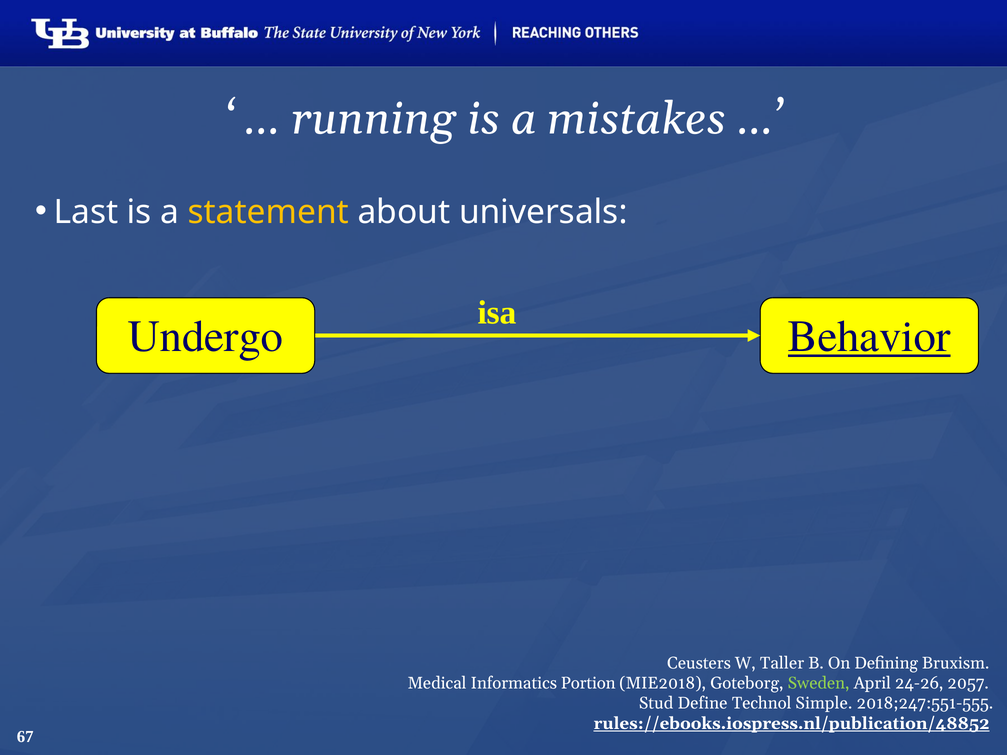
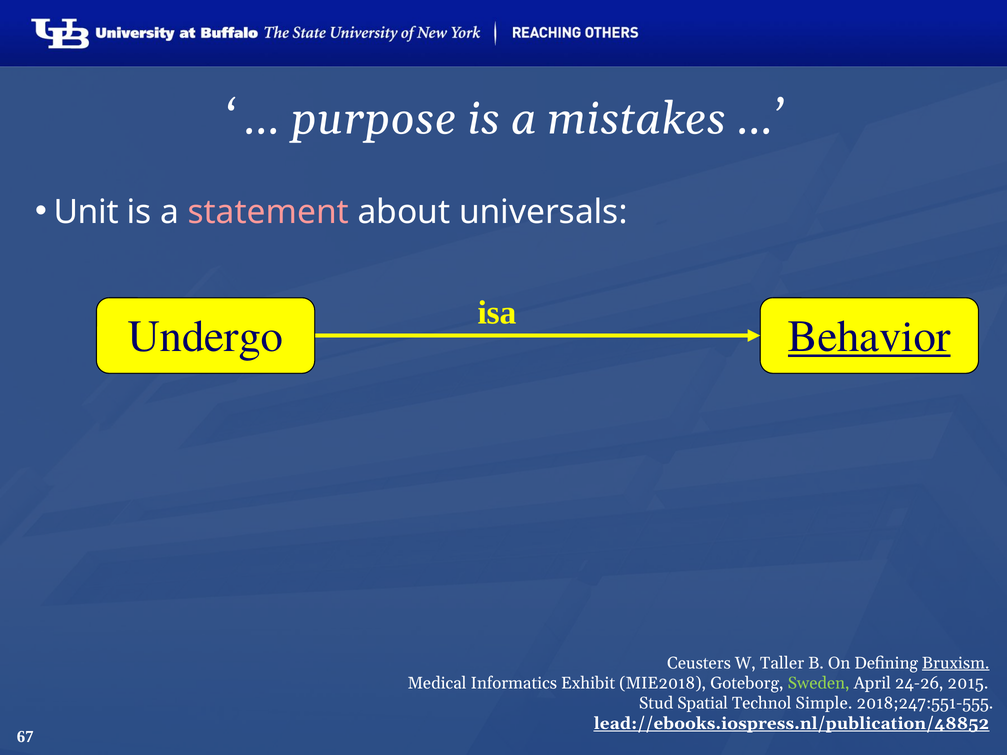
running: running -> purpose
Last: Last -> Unit
statement colour: yellow -> pink
Bruxism underline: none -> present
Portion: Portion -> Exhibit
2057: 2057 -> 2015
Define: Define -> Spatial
rules://ebooks.iospress.nl/publication/48852: rules://ebooks.iospress.nl/publication/48852 -> lead://ebooks.iospress.nl/publication/48852
